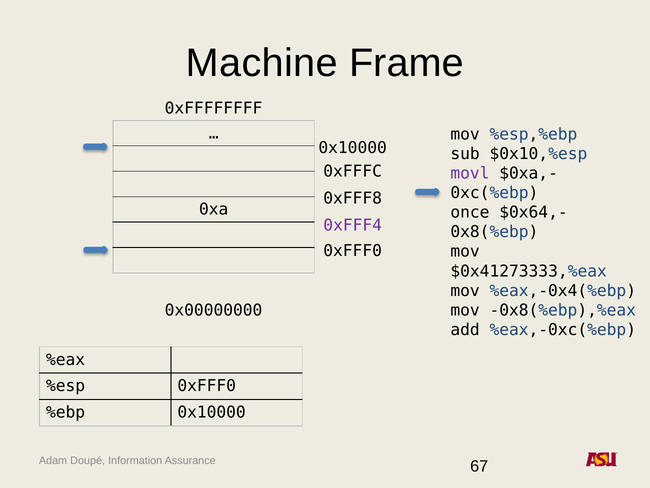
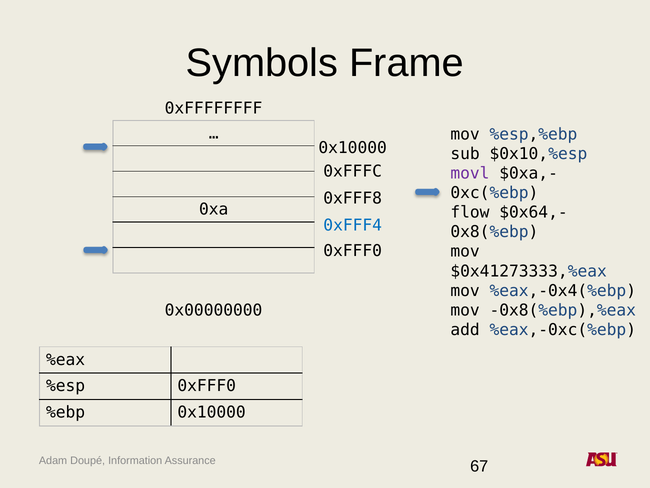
Machine: Machine -> Symbols
once: once -> flow
0xFFF4 colour: purple -> blue
